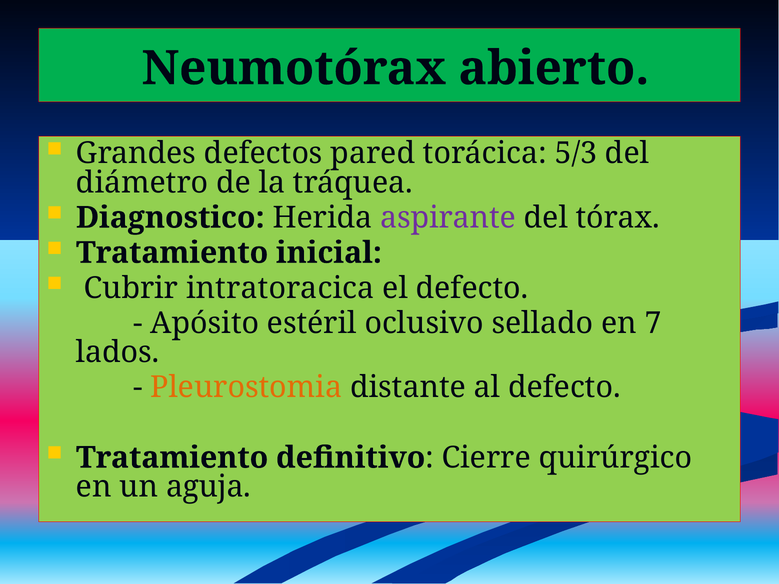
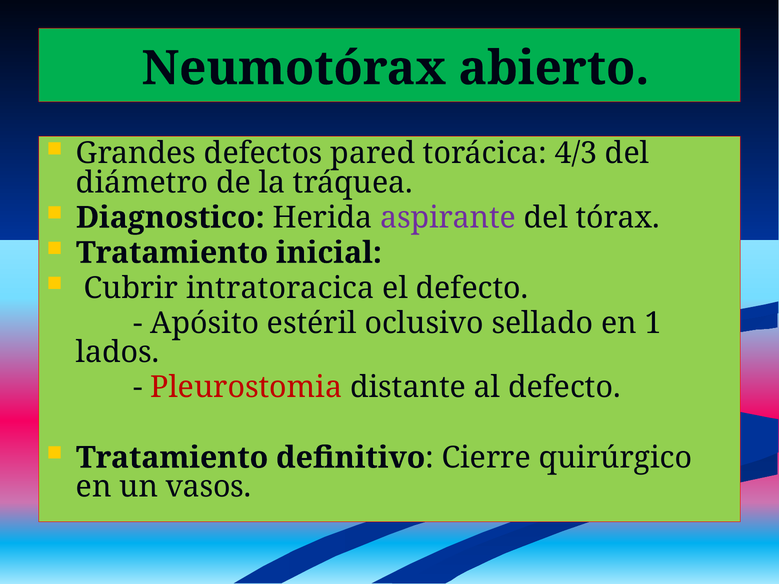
5/3: 5/3 -> 4/3
7: 7 -> 1
Pleurostomia colour: orange -> red
aguja: aguja -> vasos
